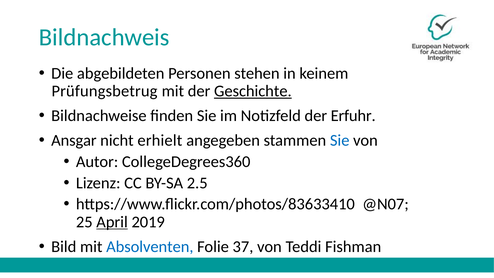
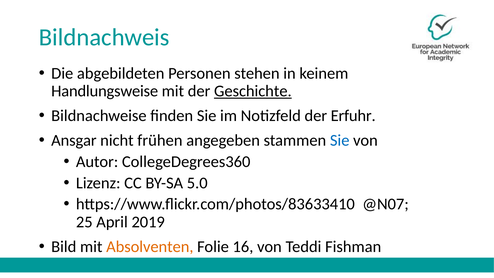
Prüfungsbetrug: Prüfungsbetrug -> Handlungsweise
erhielt: erhielt -> frühen
2.5: 2.5 -> 5.0
April underline: present -> none
Absolventen colour: blue -> orange
37: 37 -> 16
